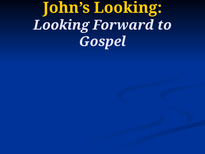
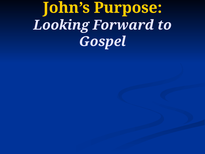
John’s Looking: Looking -> Purpose
